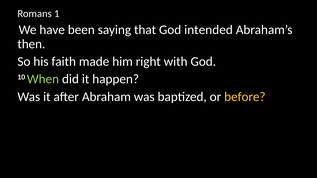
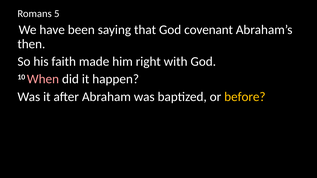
1: 1 -> 5
intended: intended -> covenant
When colour: light green -> pink
